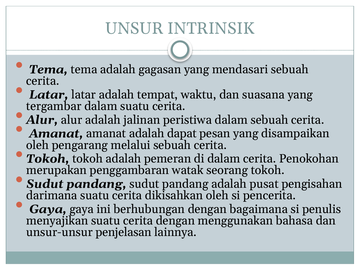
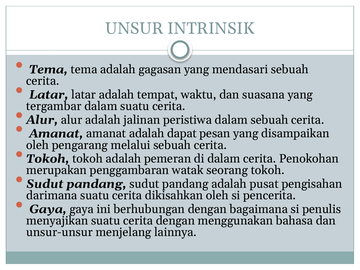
penjelasan: penjelasan -> menjelang
